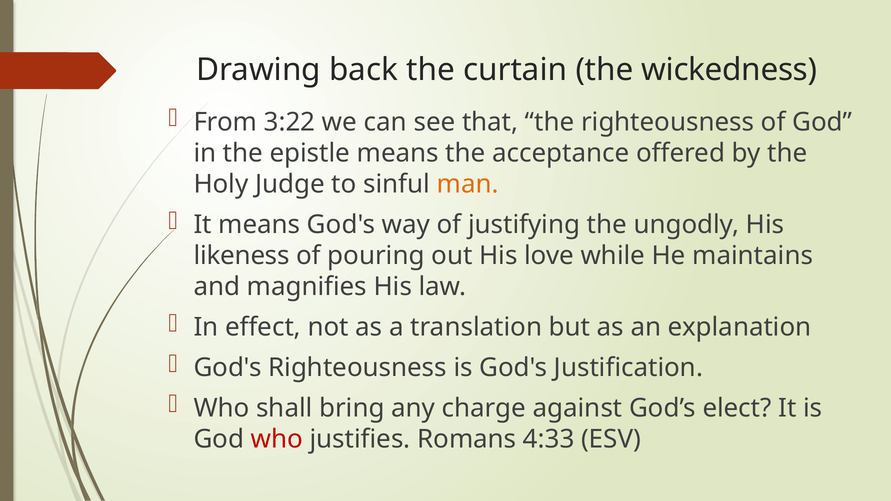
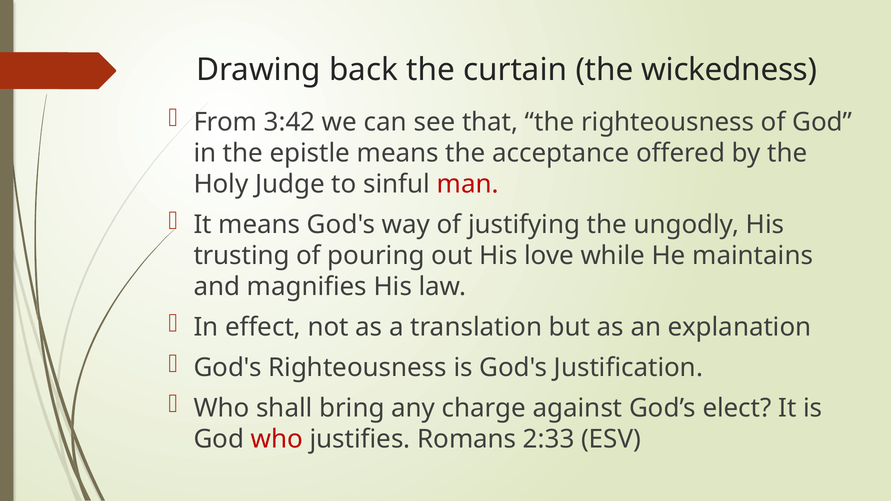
3:22: 3:22 -> 3:42
man colour: orange -> red
likeness: likeness -> trusting
4:33: 4:33 -> 2:33
